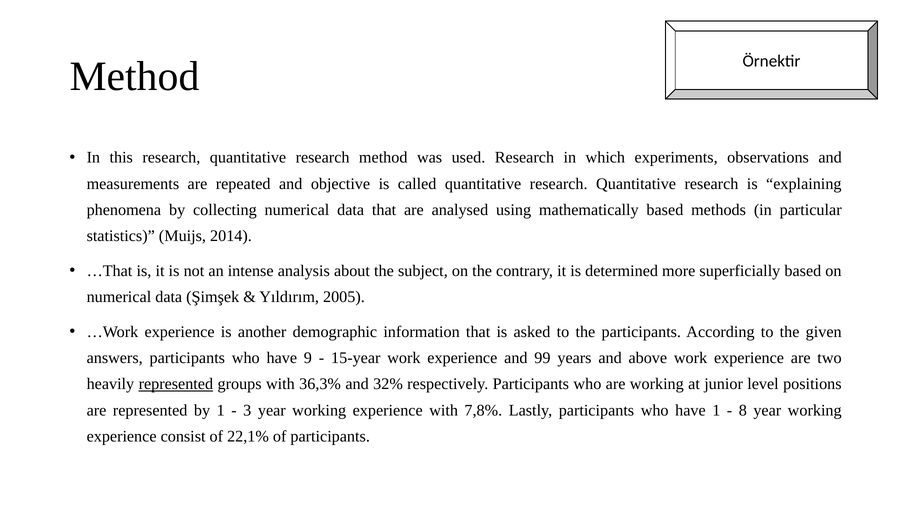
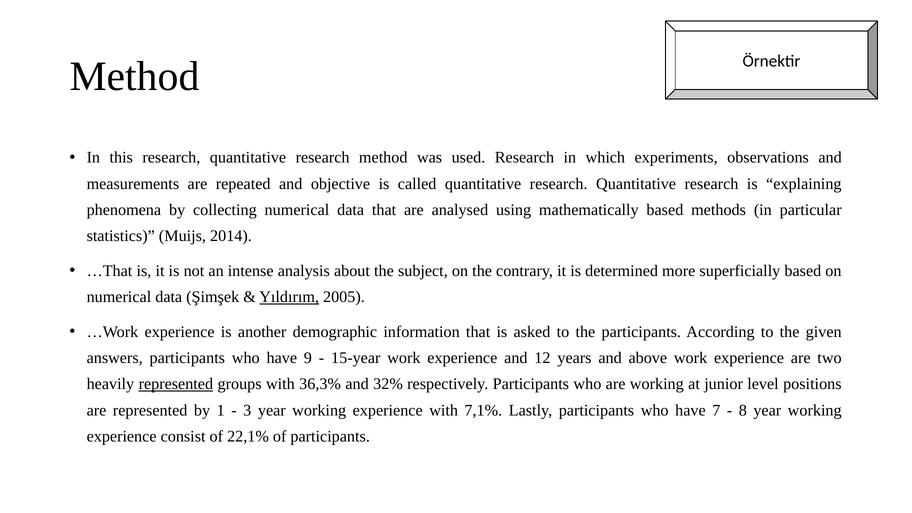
Yıldırım underline: none -> present
99: 99 -> 12
7,8%: 7,8% -> 7,1%
have 1: 1 -> 7
